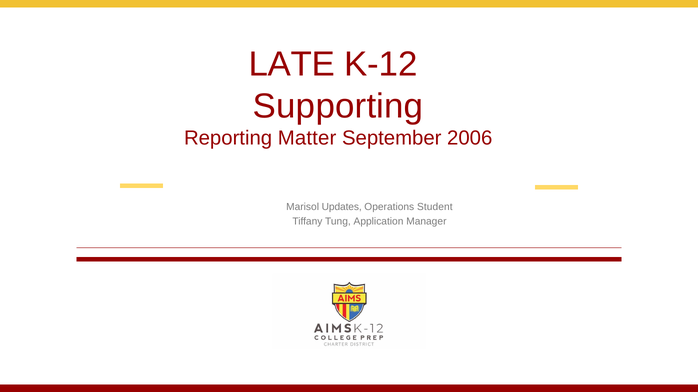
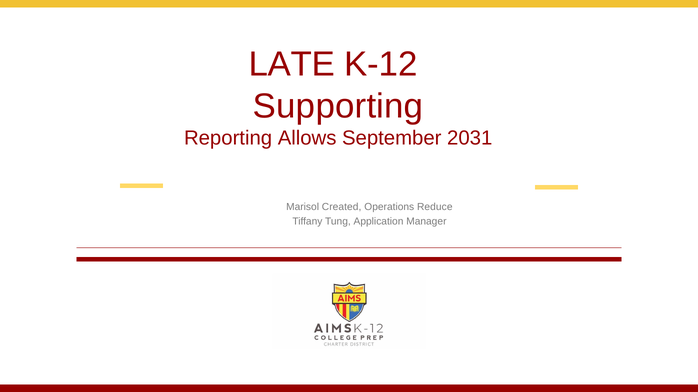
Matter: Matter -> Allows
2006: 2006 -> 2031
Updates: Updates -> Created
Student: Student -> Reduce
